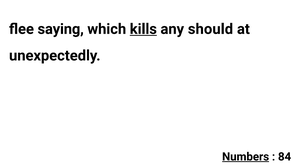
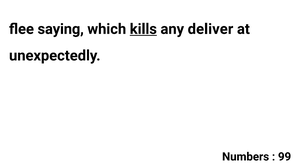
should: should -> deliver
Numbers underline: present -> none
84: 84 -> 99
